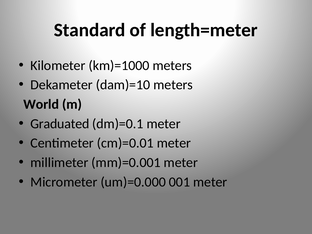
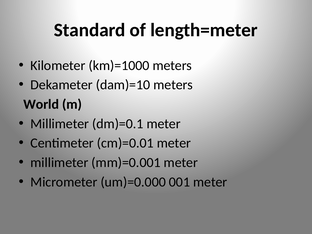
Graduated at (60, 124): Graduated -> Millimeter
